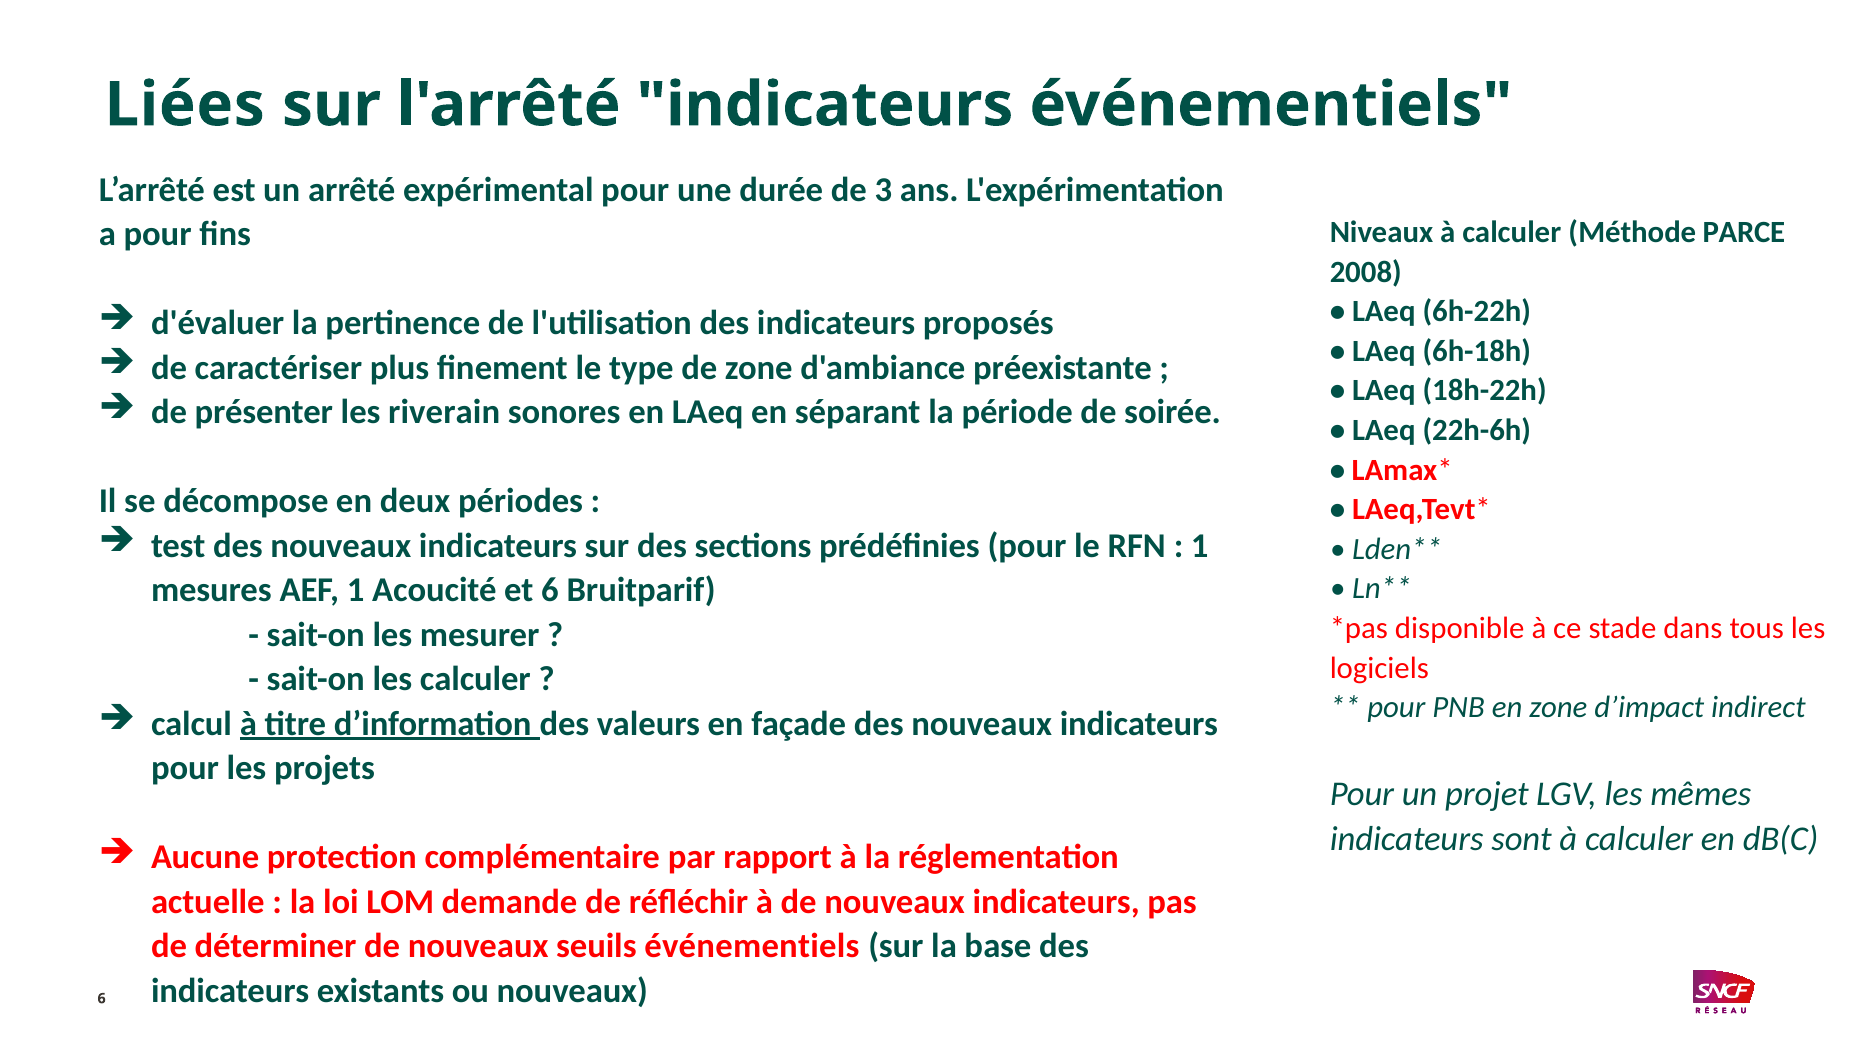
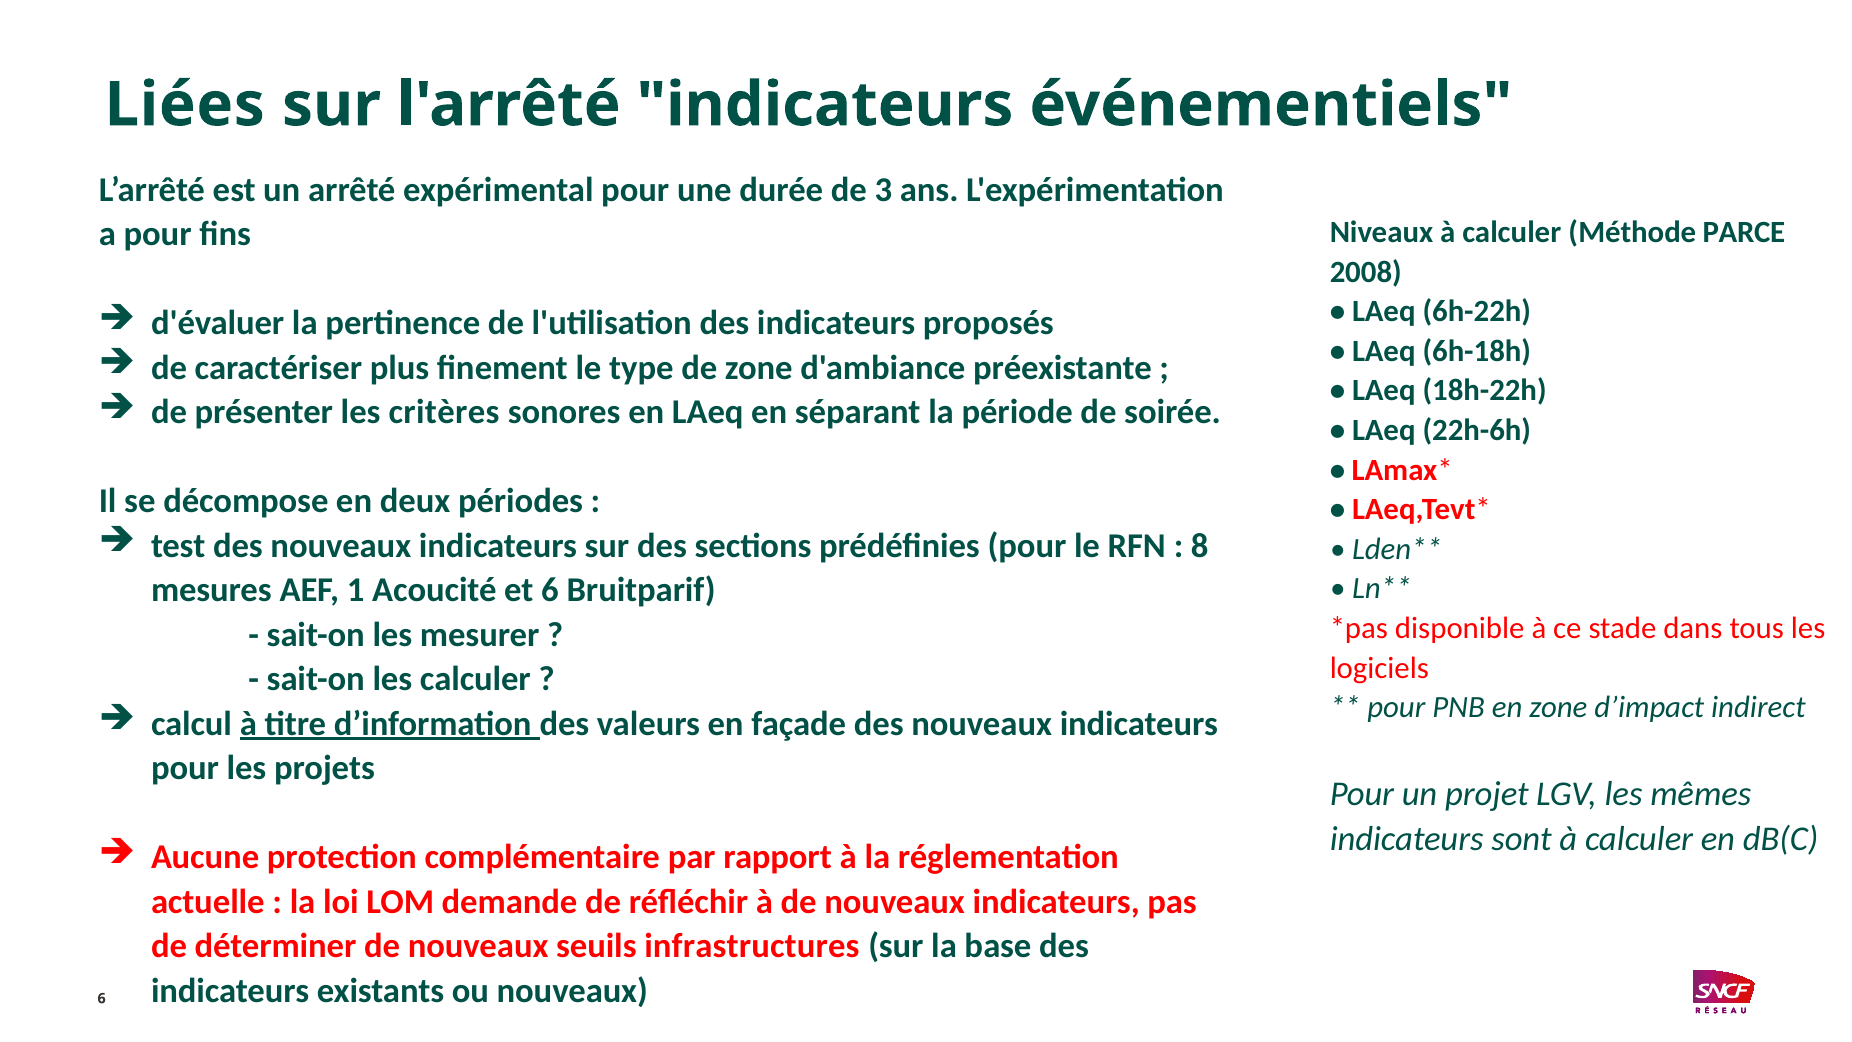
riverain: riverain -> critères
1 at (1200, 546): 1 -> 8
seuils événementiels: événementiels -> infrastructures
